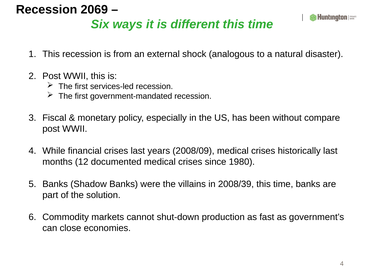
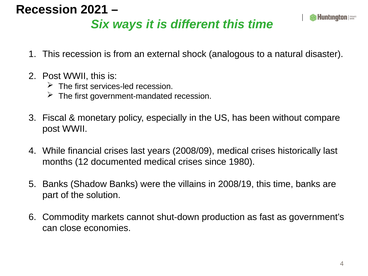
2069: 2069 -> 2021
2008/39: 2008/39 -> 2008/19
